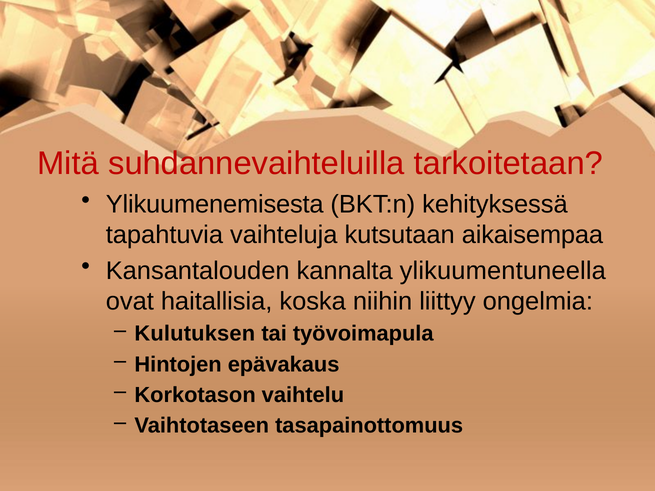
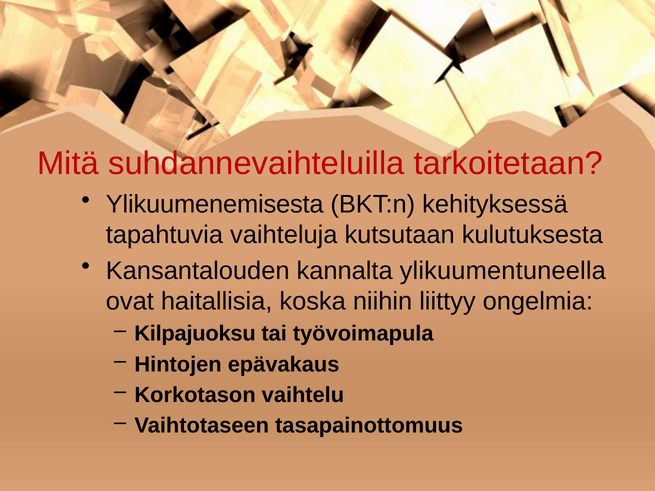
aikaisempaa: aikaisempaa -> kulutuksesta
Kulutuksen: Kulutuksen -> Kilpajuoksu
